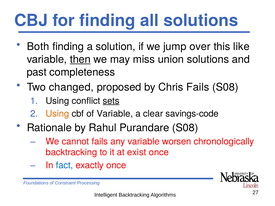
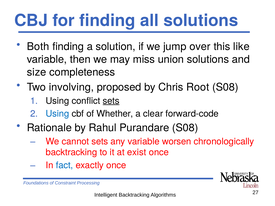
then underline: present -> none
past: past -> size
changed: changed -> involving
Chris Fails: Fails -> Root
Using at (57, 114) colour: orange -> blue
of Variable: Variable -> Whether
savings-code: savings-code -> forward-code
cannot fails: fails -> sets
